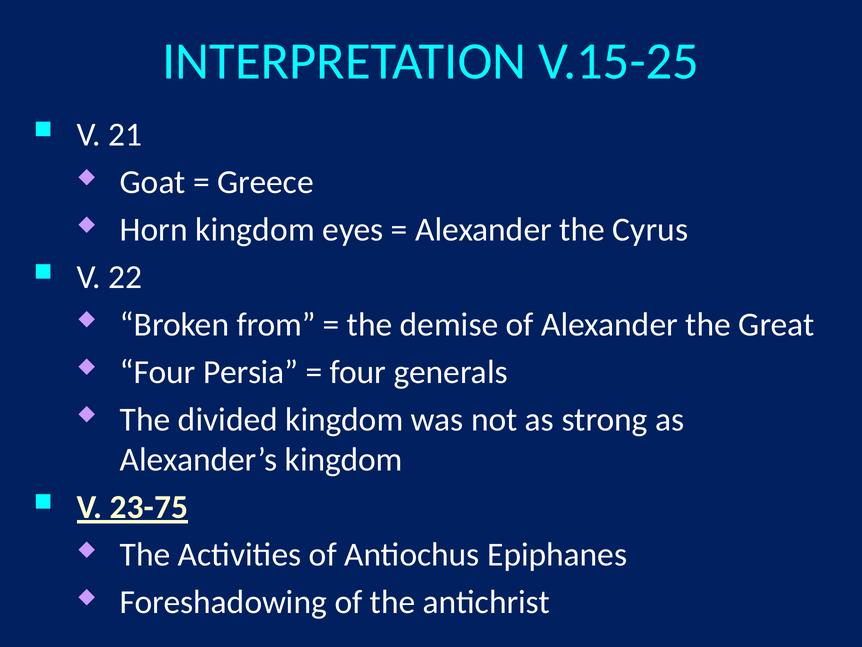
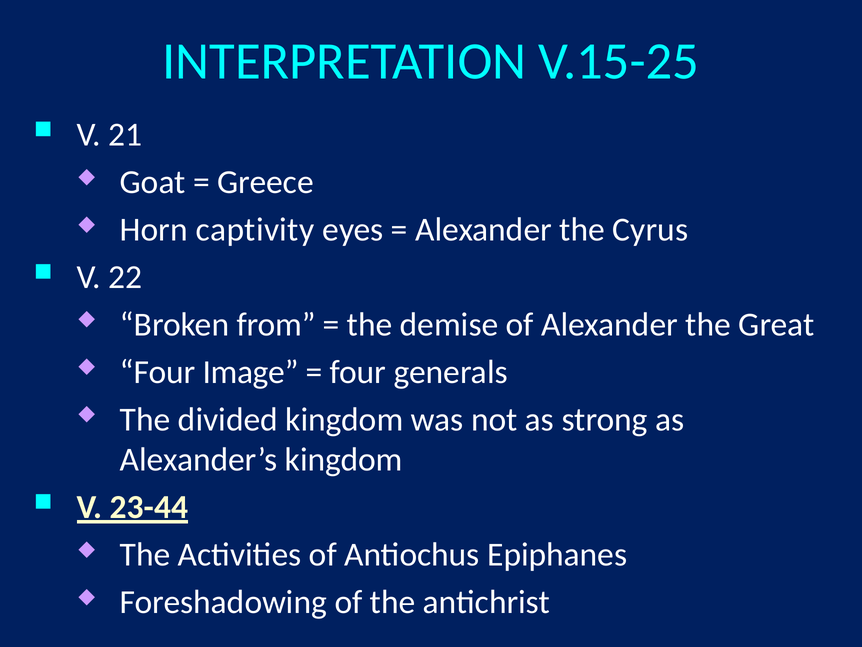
Horn kingdom: kingdom -> captivity
Persia: Persia -> Image
23-75: 23-75 -> 23-44
